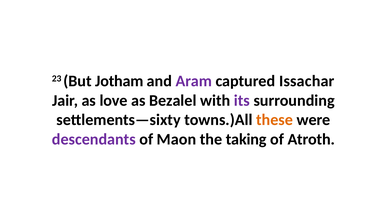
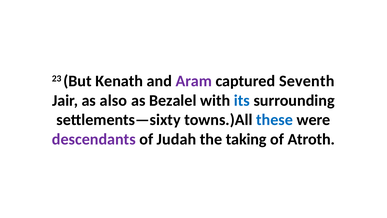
Jotham: Jotham -> Kenath
Issachar: Issachar -> Seventh
love: love -> also
its colour: purple -> blue
these colour: orange -> blue
Maon: Maon -> Judah
